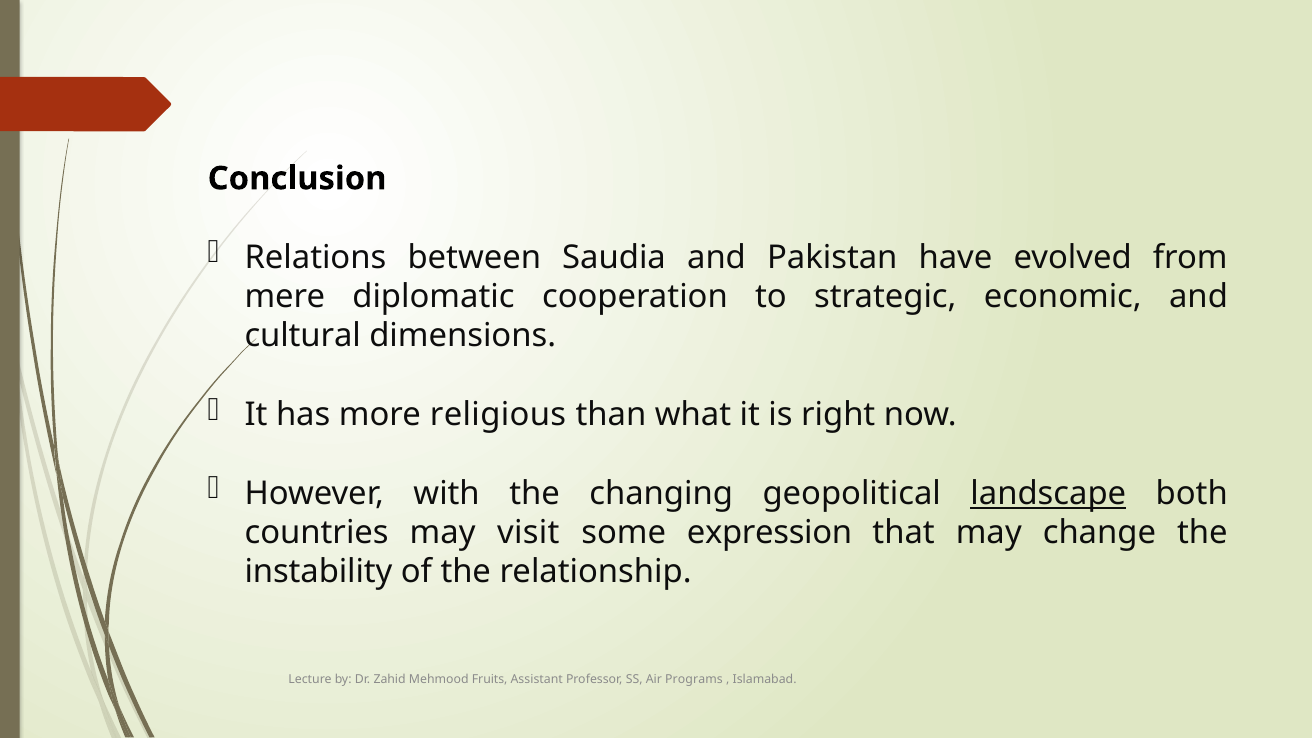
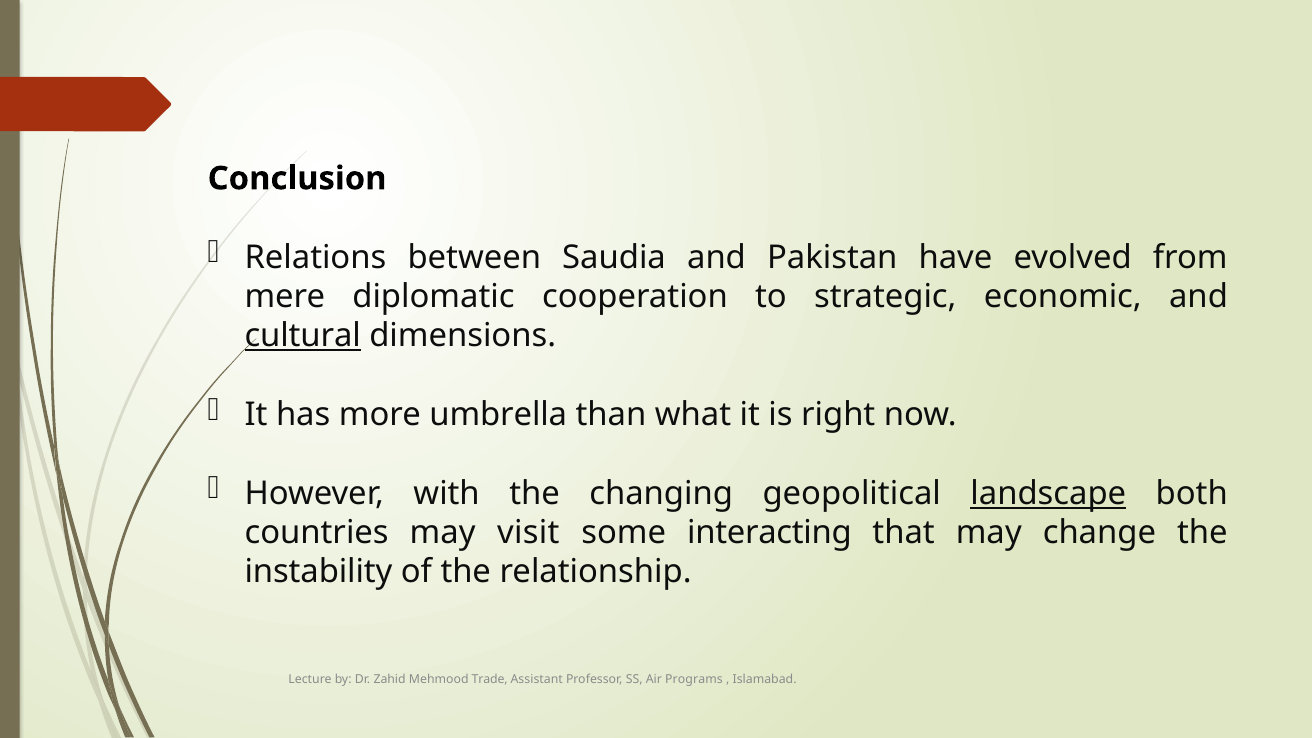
cultural underline: none -> present
religious: religious -> umbrella
expression: expression -> interacting
Fruits: Fruits -> Trade
